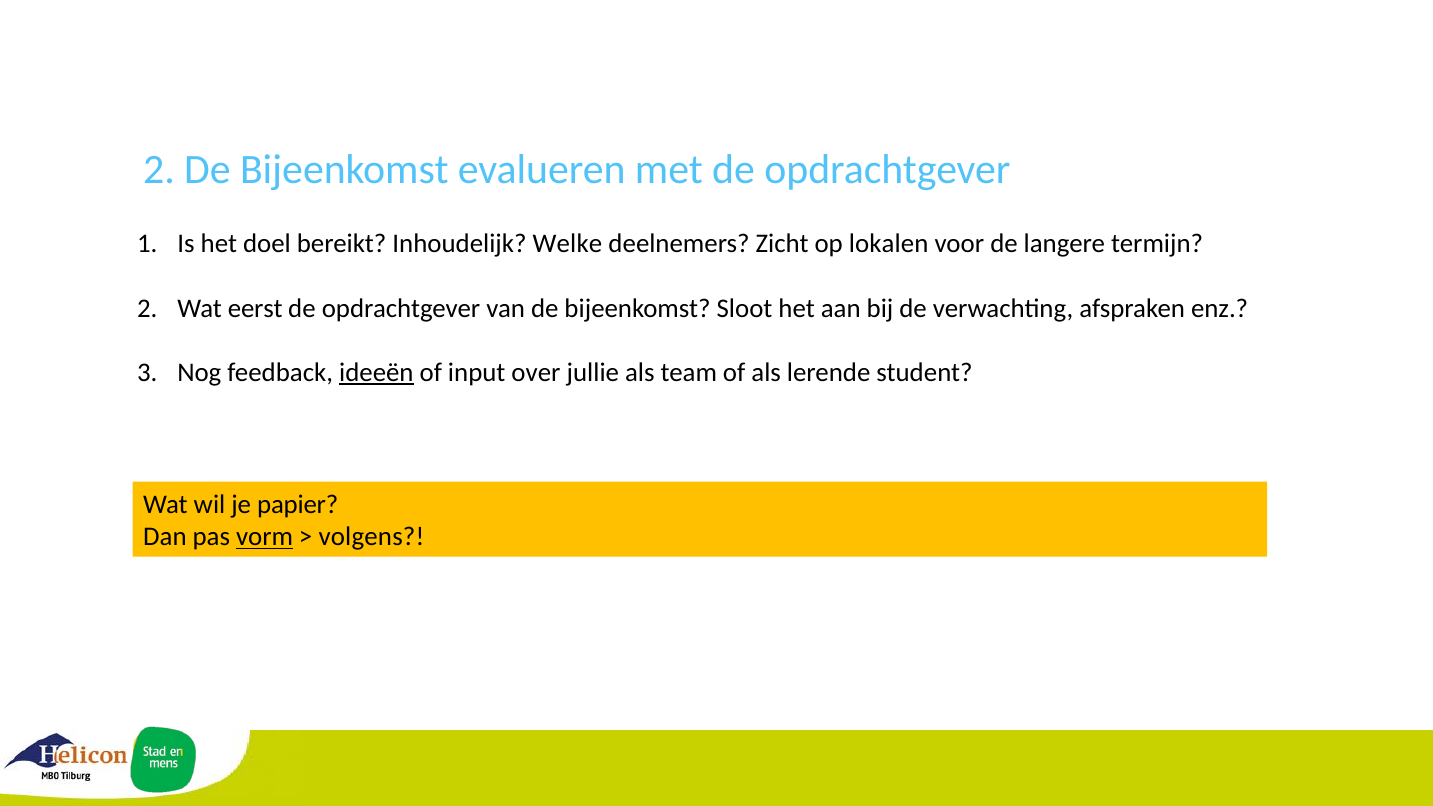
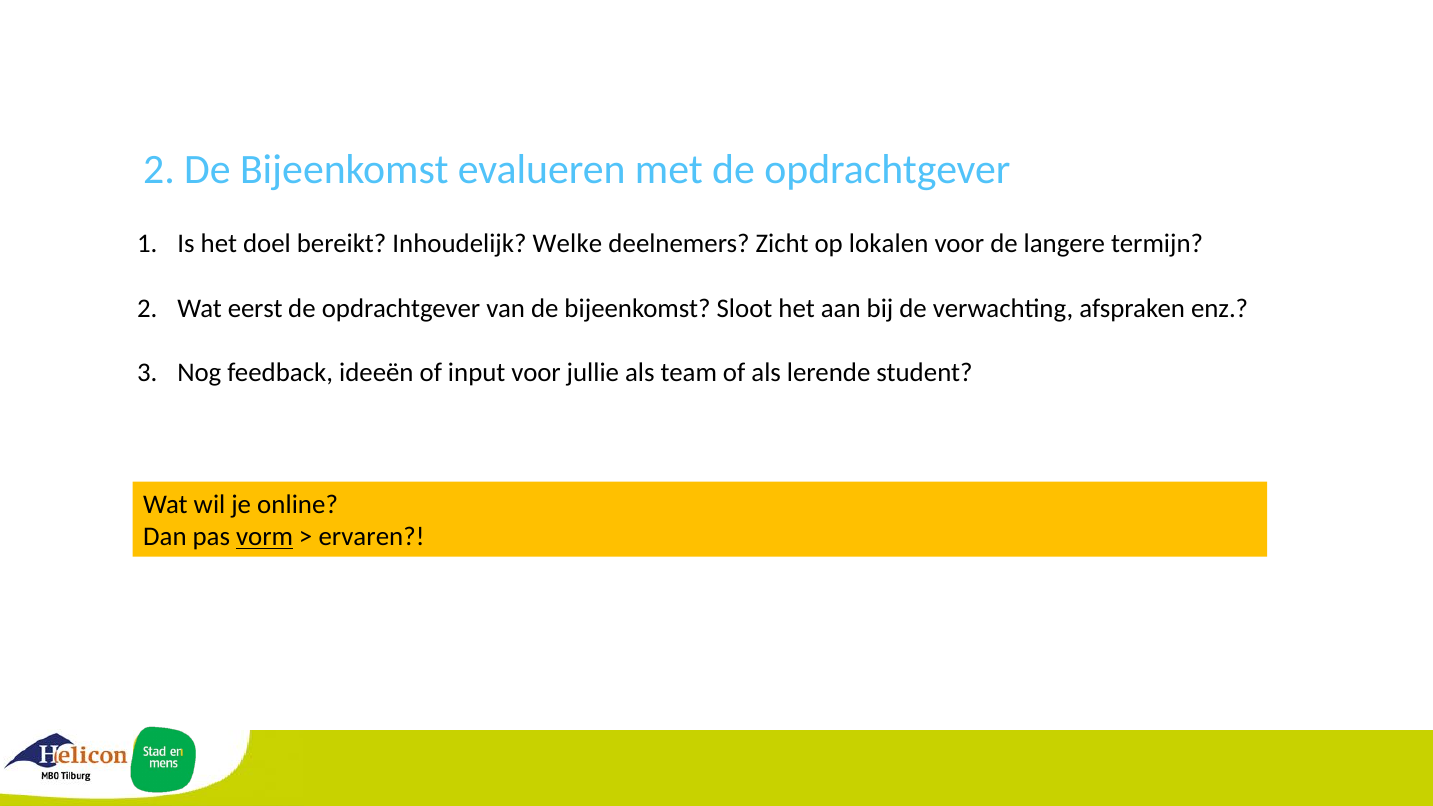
ideeën underline: present -> none
input over: over -> voor
papier: papier -> online
volgens: volgens -> ervaren
